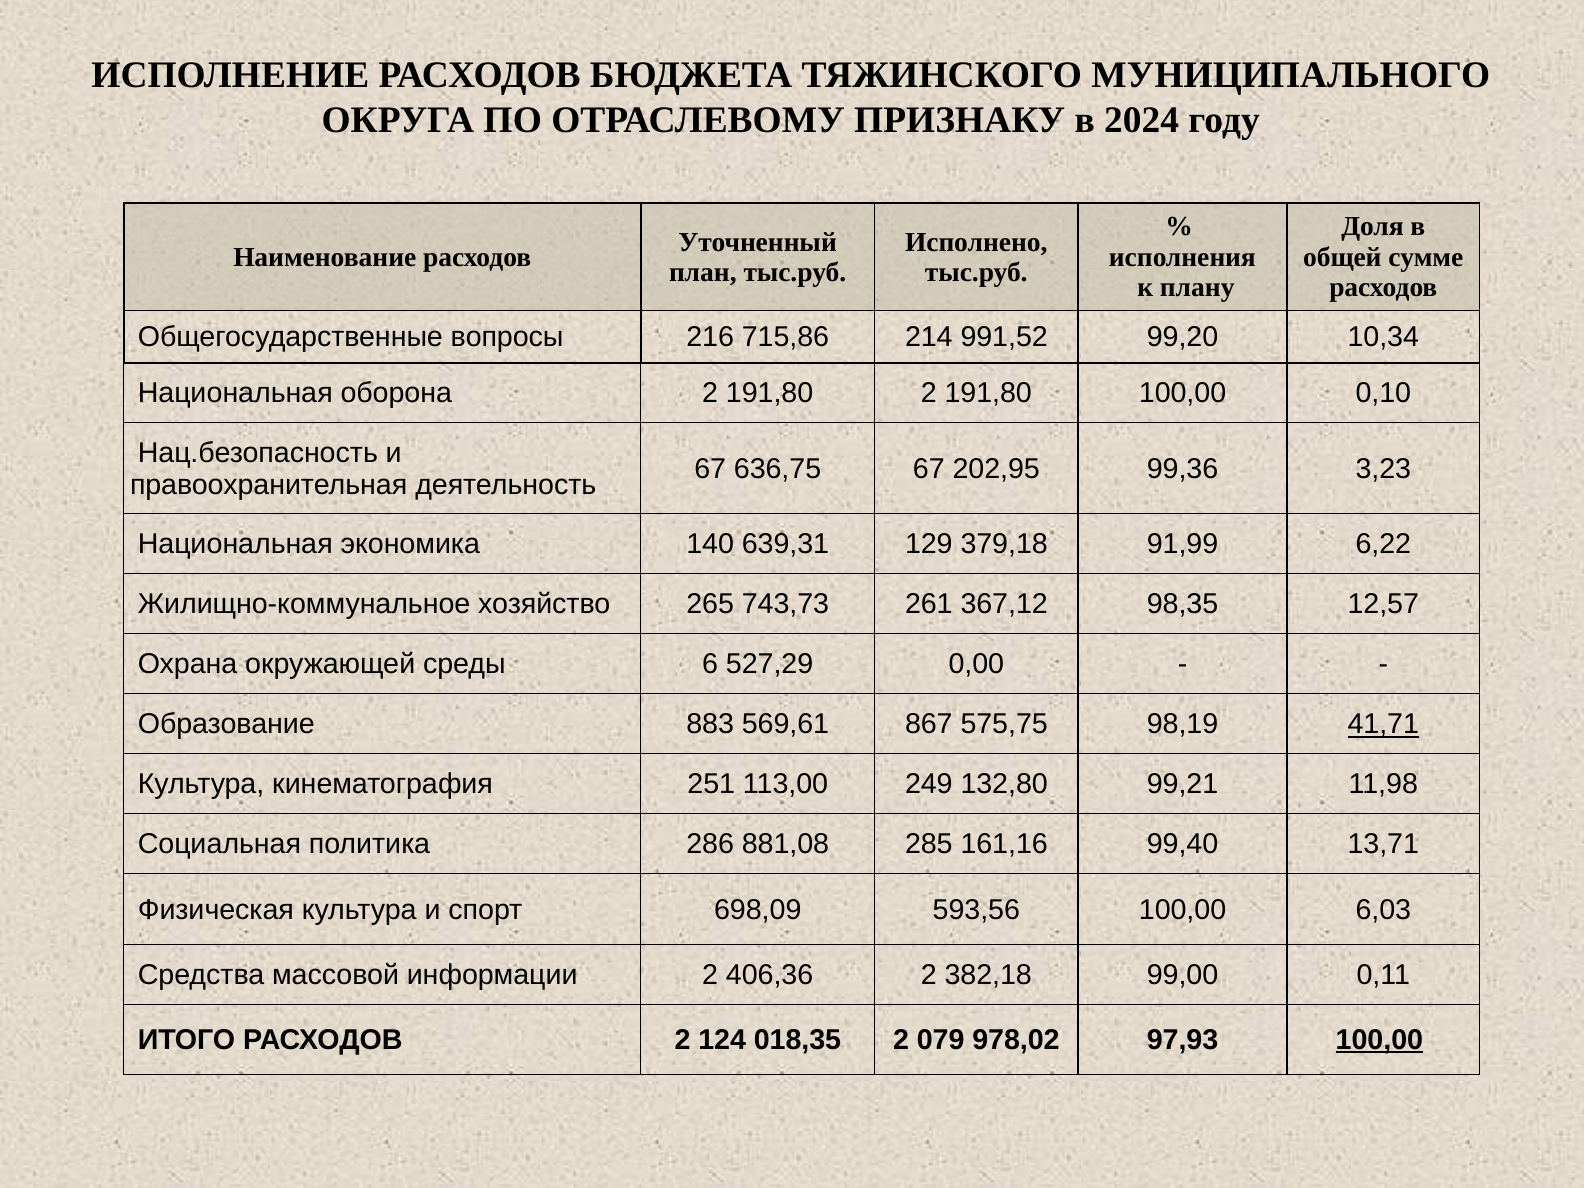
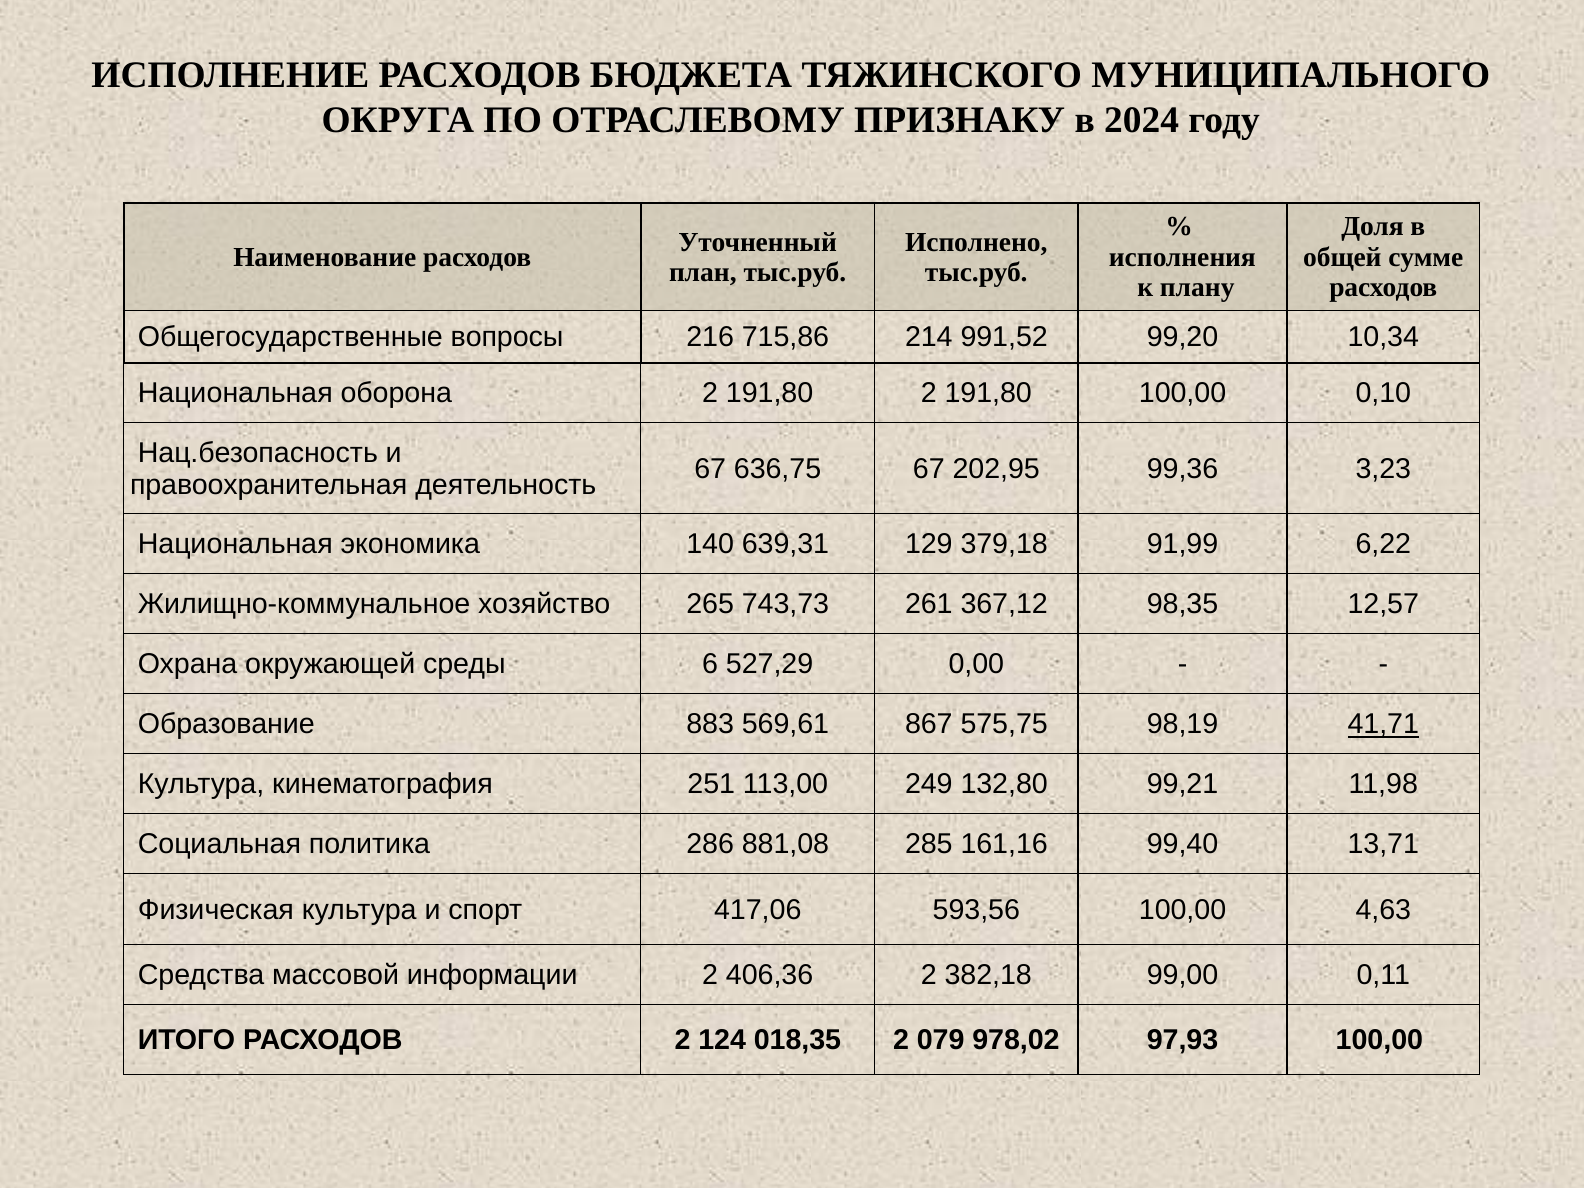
698,09: 698,09 -> 417,06
6,03: 6,03 -> 4,63
100,00 at (1379, 1040) underline: present -> none
